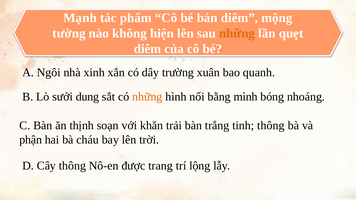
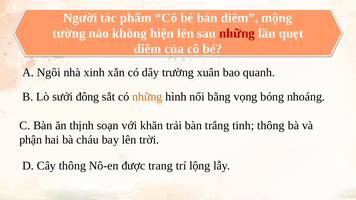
Mạnh: Mạnh -> Người
những at (237, 33) colour: orange -> red
dung: dung -> đông
mình: mình -> vọng
